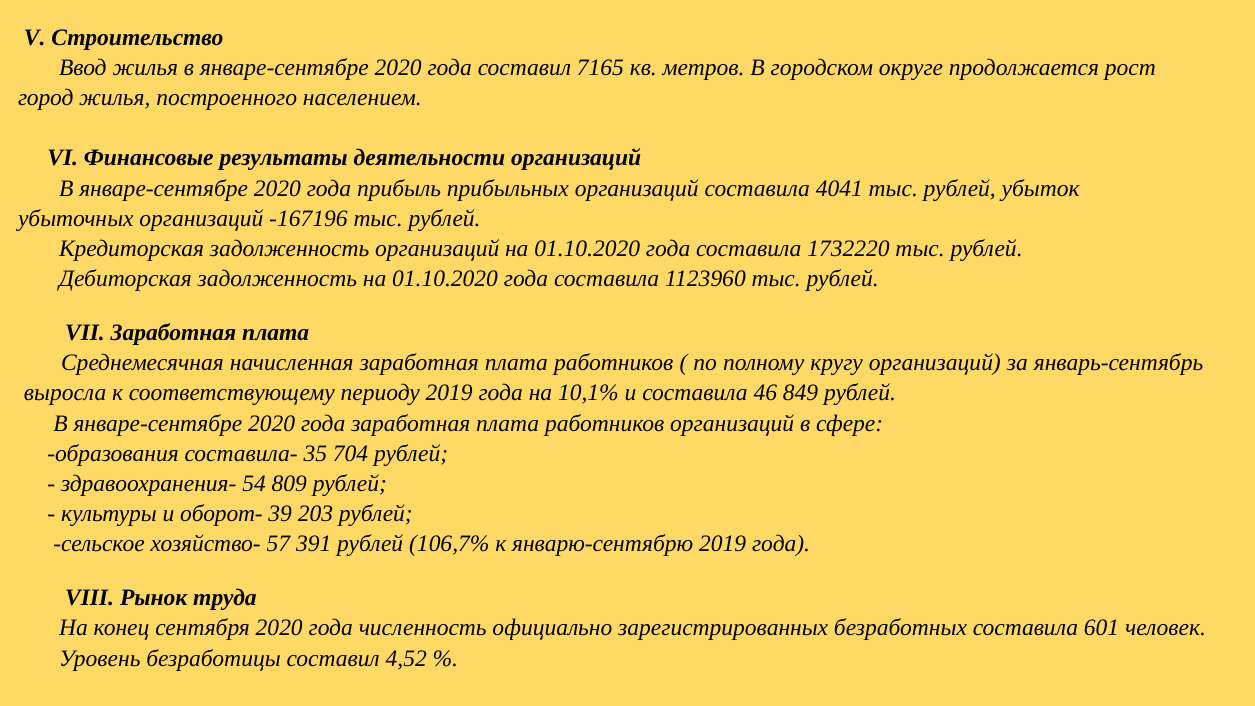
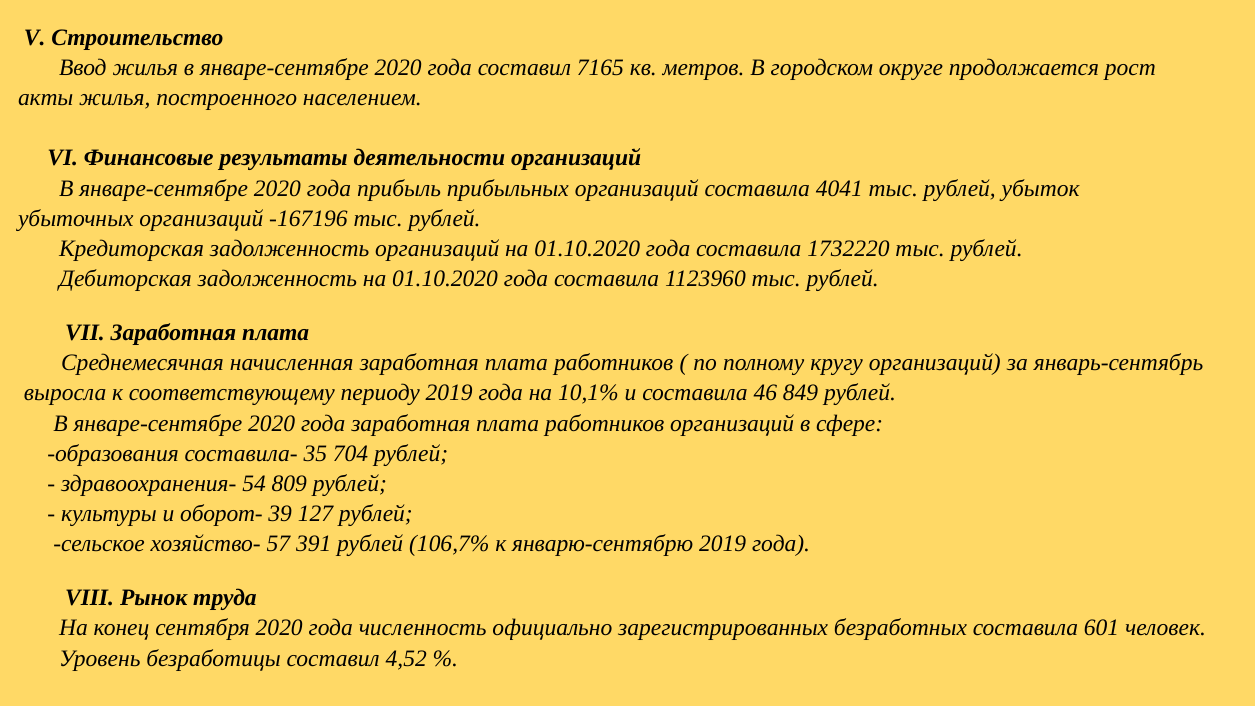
город: город -> акты
203: 203 -> 127
